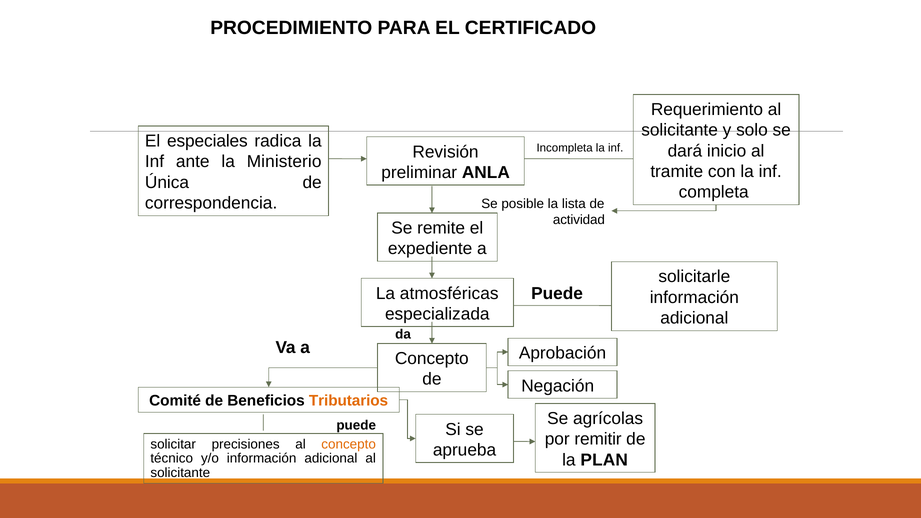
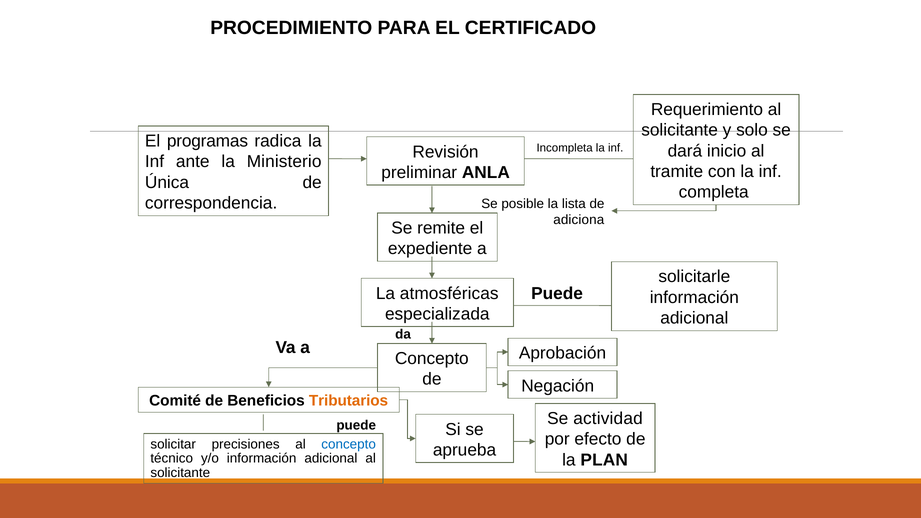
especiales: especiales -> programas
actividad: actividad -> adiciona
agrícolas: agrícolas -> actividad
remitir: remitir -> efecto
concepto at (349, 444) colour: orange -> blue
